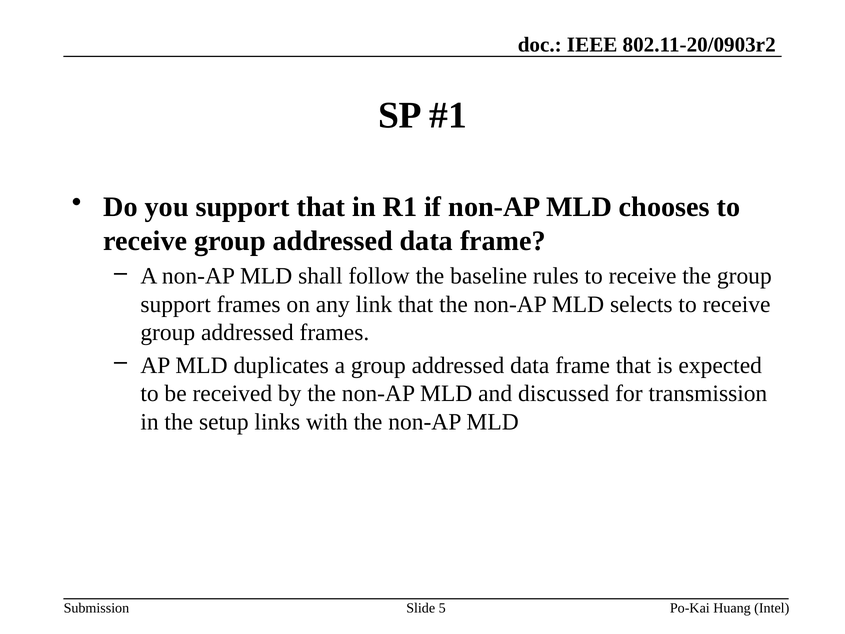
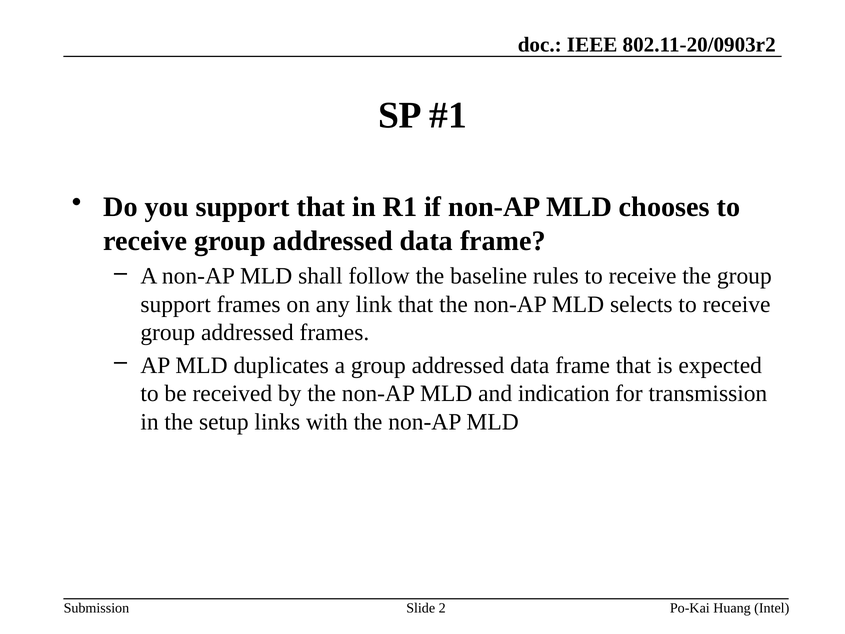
discussed: discussed -> indication
5: 5 -> 2
